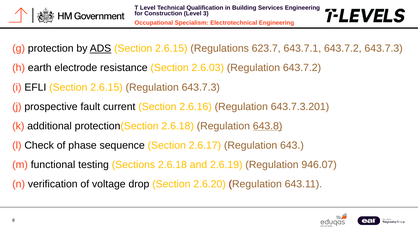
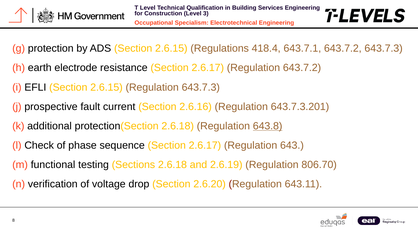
ADS underline: present -> none
623.7: 623.7 -> 418.4
resistance Section 2.6.03: 2.6.03 -> 2.6.17
946.07: 946.07 -> 806.70
